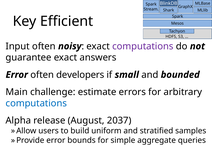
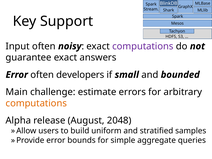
Efficient: Efficient -> Support
computations at (36, 103) colour: blue -> orange
2037: 2037 -> 2048
